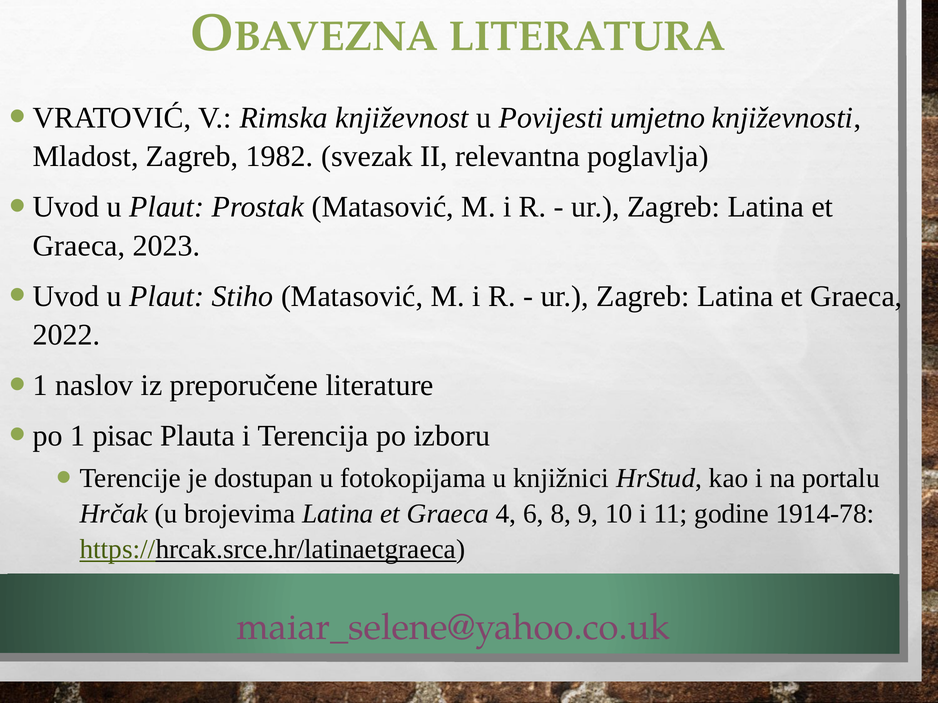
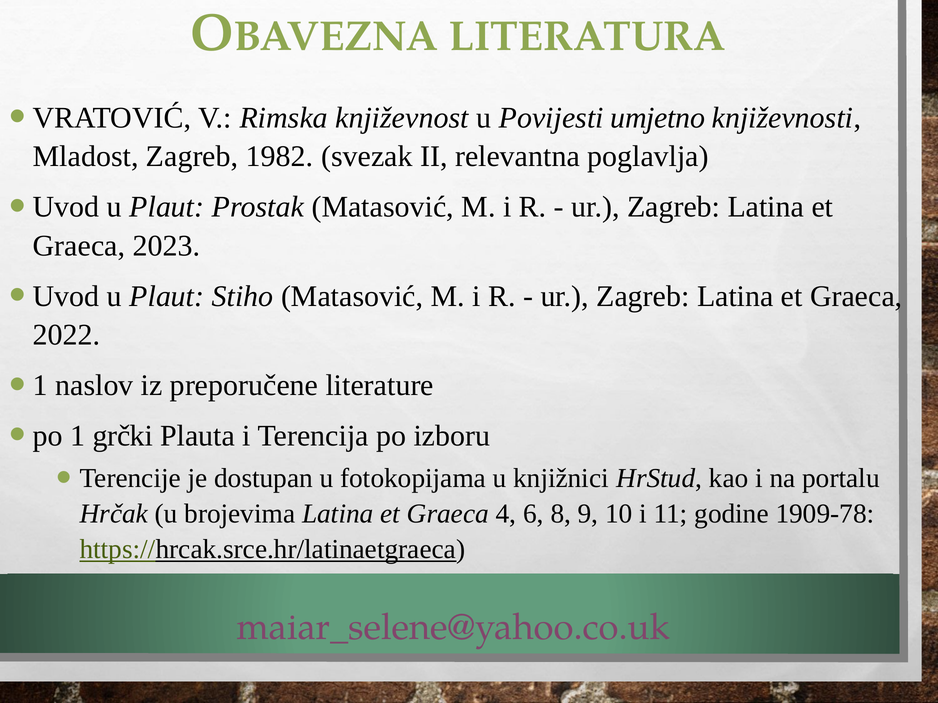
pisac: pisac -> grčki
1914-78: 1914-78 -> 1909-78
